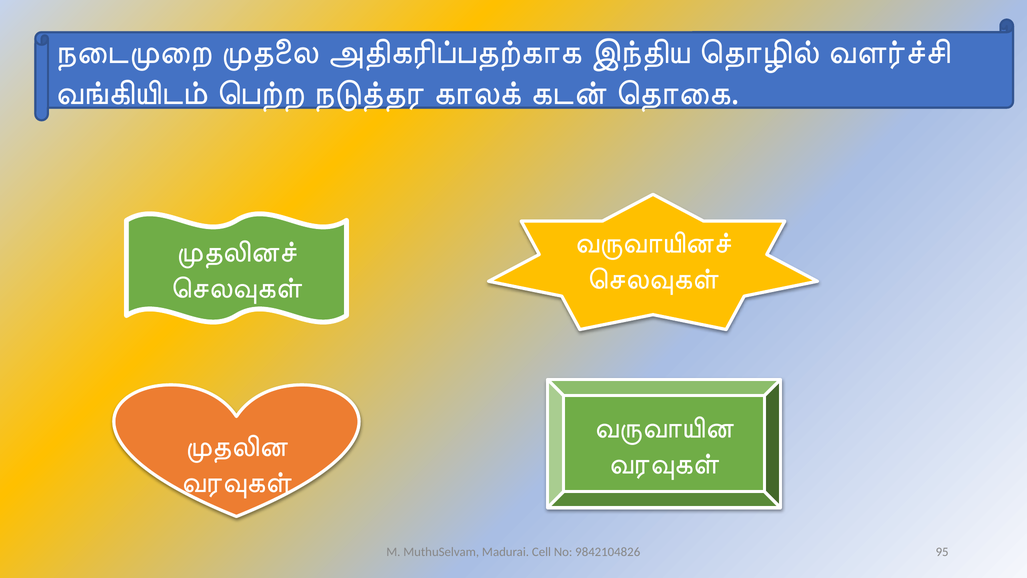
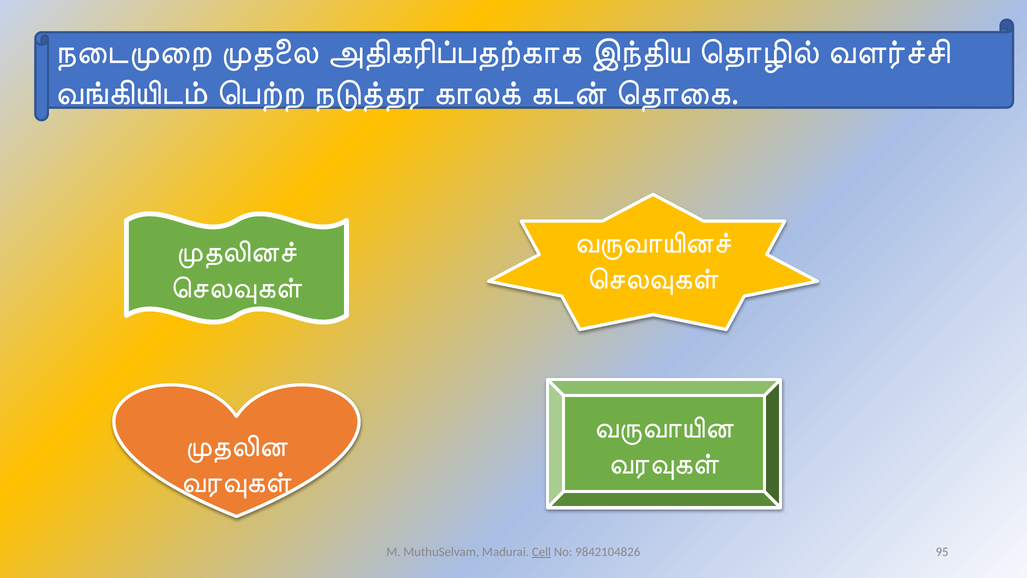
Cell underline: none -> present
